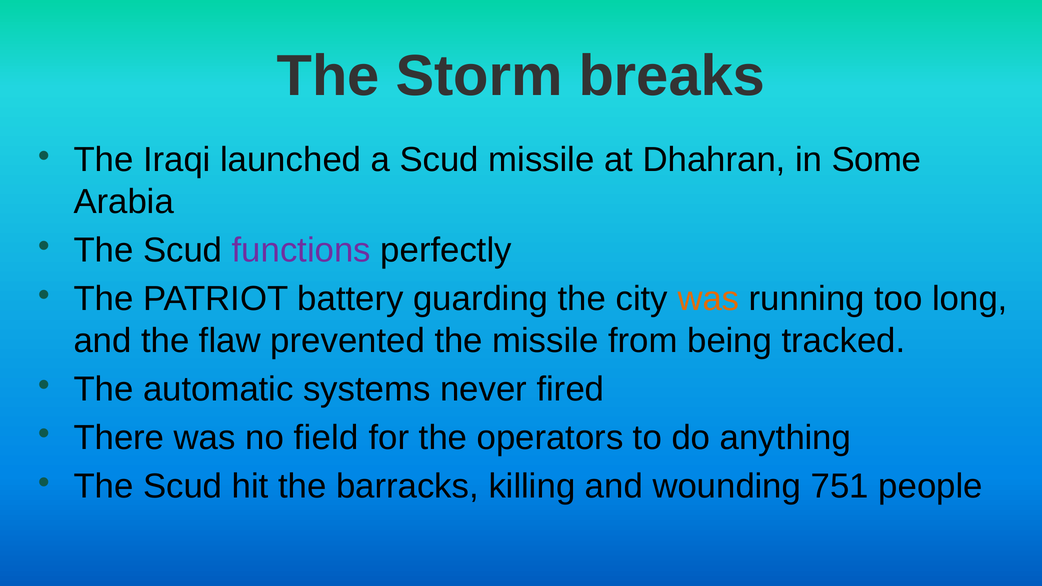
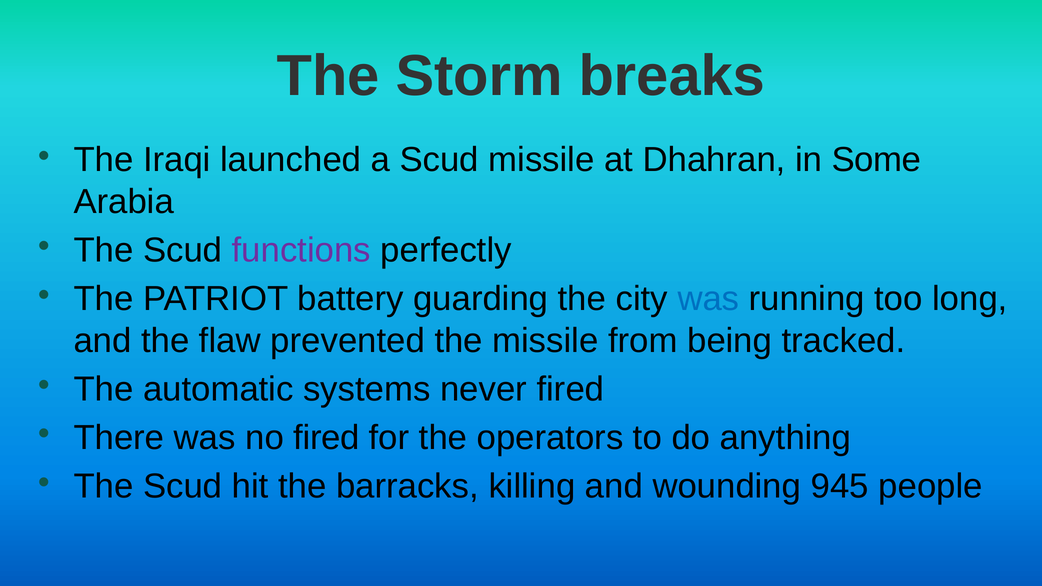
was at (708, 299) colour: orange -> blue
no field: field -> fired
751: 751 -> 945
